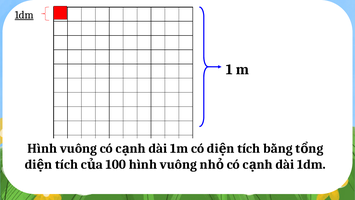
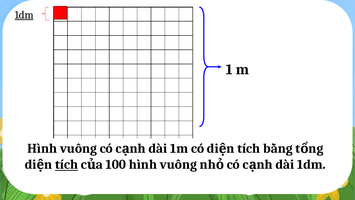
tích at (67, 164) underline: none -> present
